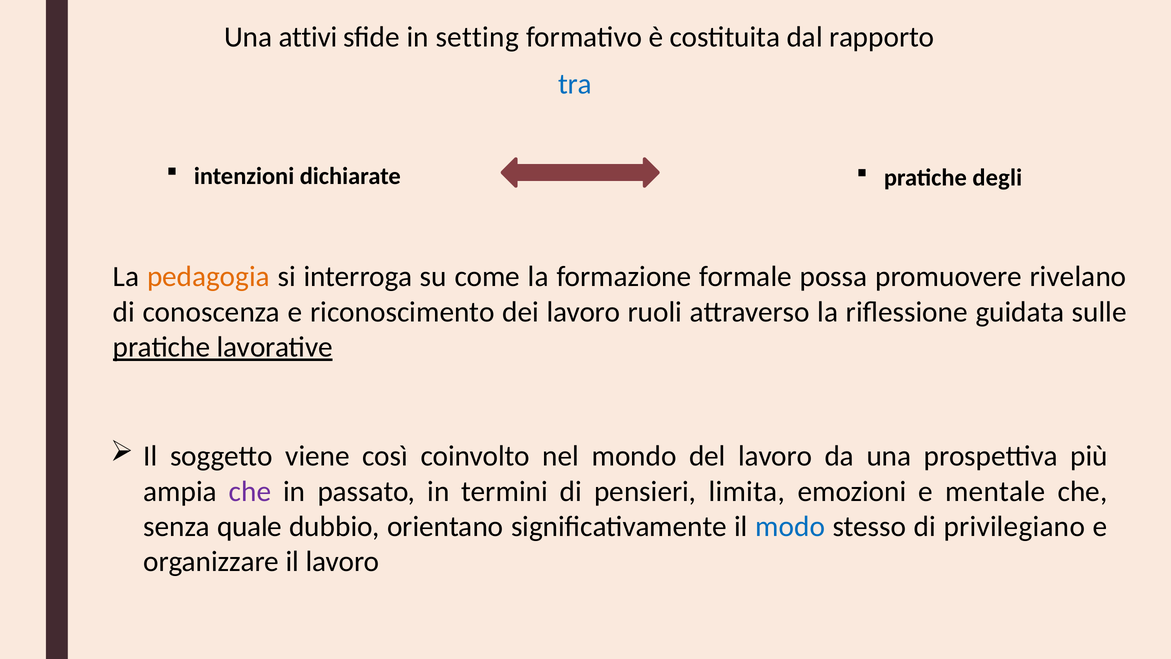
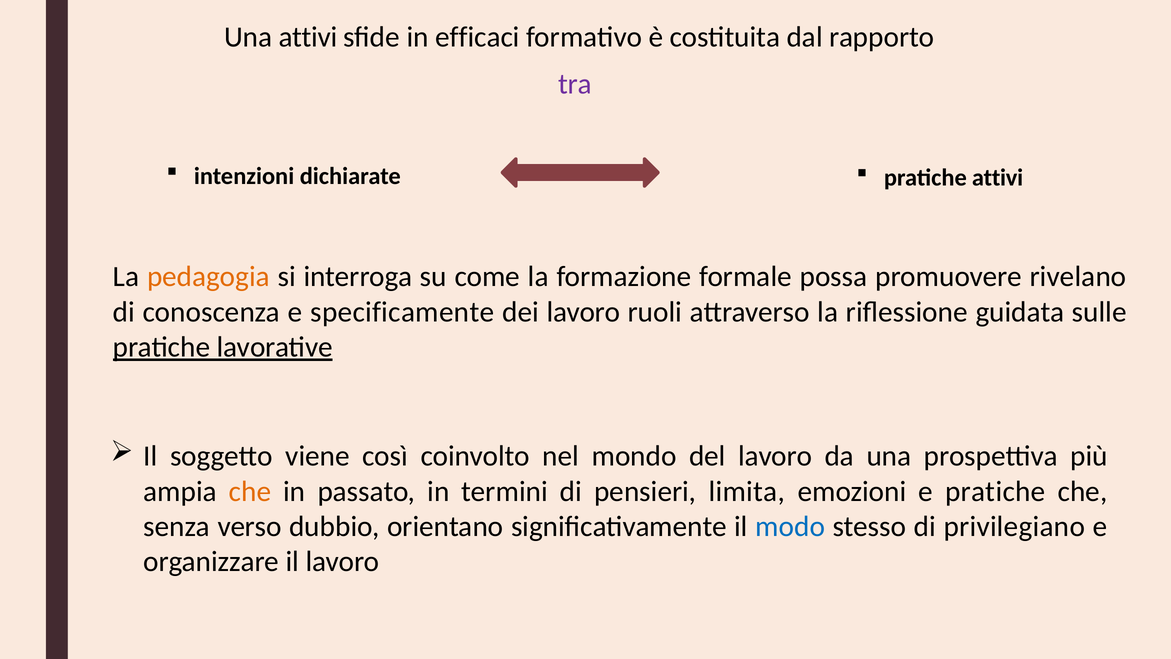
setting: setting -> efficaci
tra colour: blue -> purple
pratiche degli: degli -> attivi
riconoscimento: riconoscimento -> specificamente
che at (250, 491) colour: purple -> orange
e mentale: mentale -> pratiche
quale: quale -> verso
